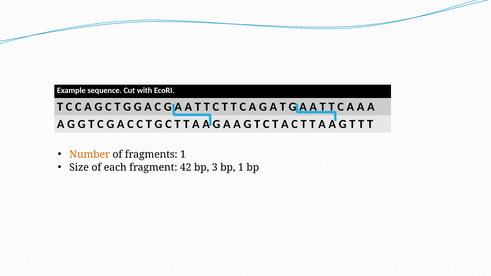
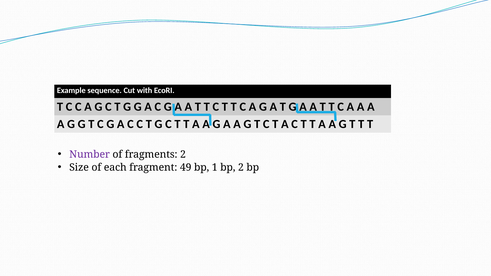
Number colour: orange -> purple
fragments 1: 1 -> 2
42: 42 -> 49
3: 3 -> 1
bp 1: 1 -> 2
